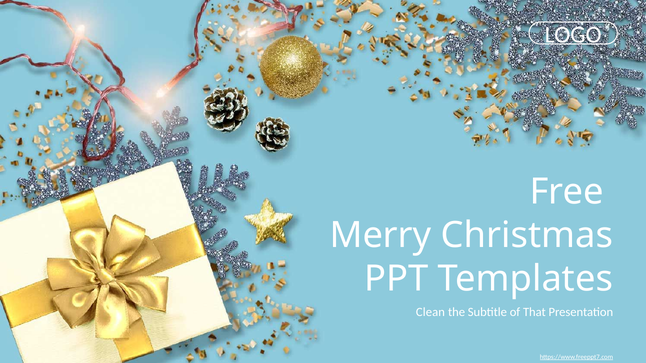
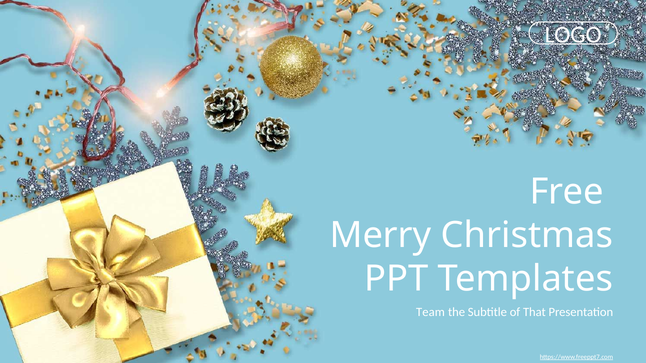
Clean: Clean -> Team
